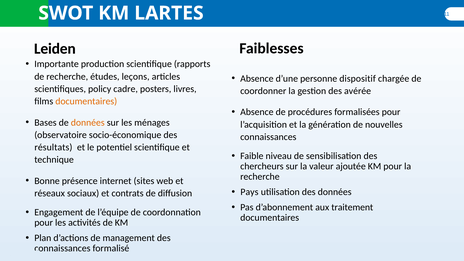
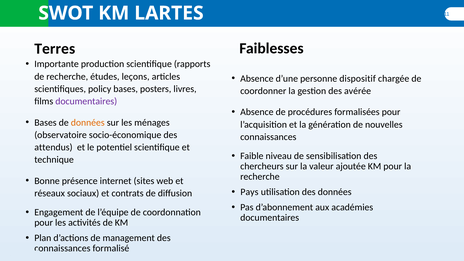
Leiden: Leiden -> Terres
policy cadre: cadre -> bases
documentaires at (86, 101) colour: orange -> purple
résultats: résultats -> attendus
traitement: traitement -> académies
